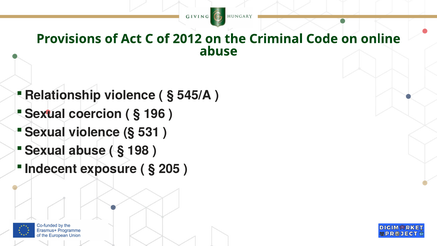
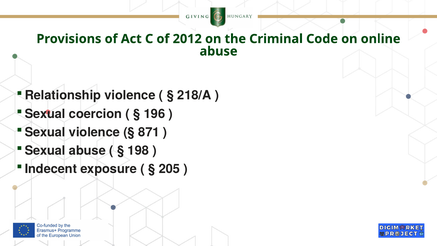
545/A: 545/A -> 218/A
531: 531 -> 871
